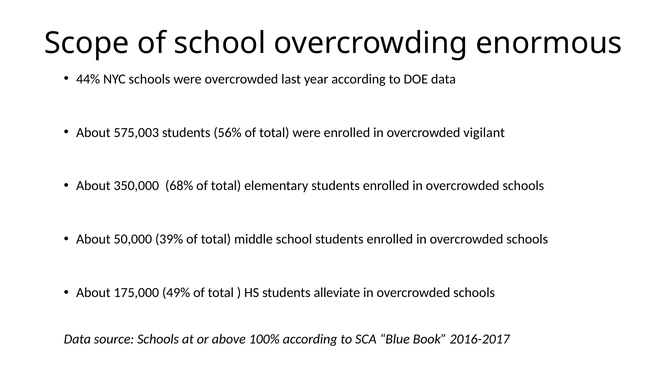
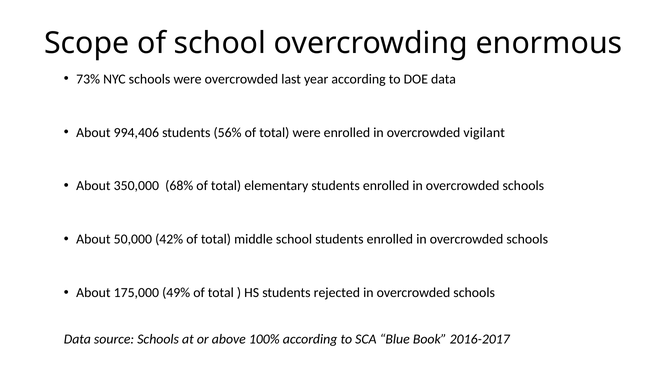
44%: 44% -> 73%
575,003: 575,003 -> 994,406
39%: 39% -> 42%
alleviate: alleviate -> rejected
